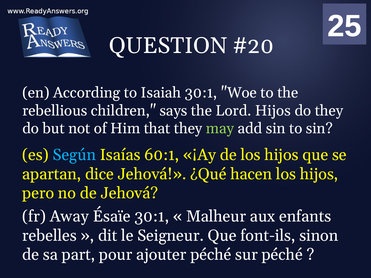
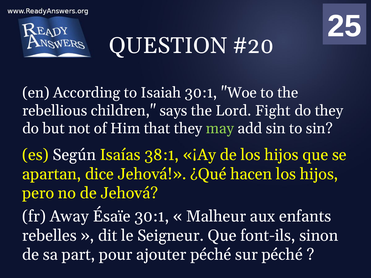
Lord Hijos: Hijos -> Fight
Según colour: light blue -> white
60:1: 60:1 -> 38:1
